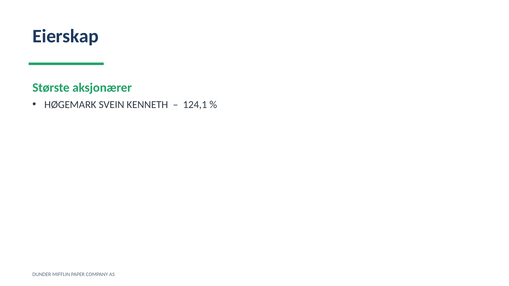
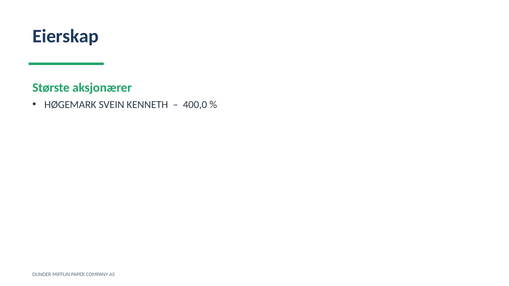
124,1: 124,1 -> 400,0
